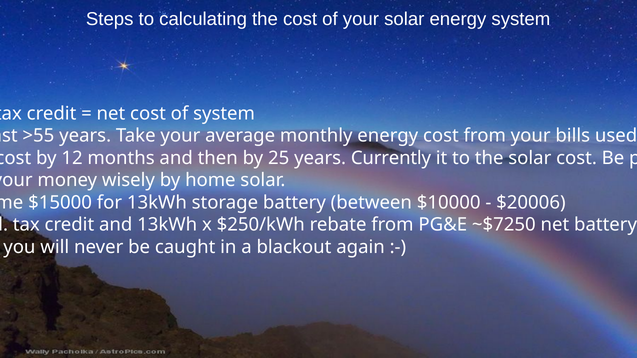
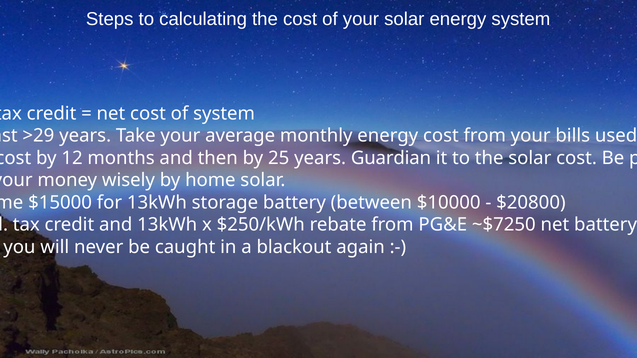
>55: >55 -> >29
Currently: Currently -> Guardian
$20006: $20006 -> $20800
